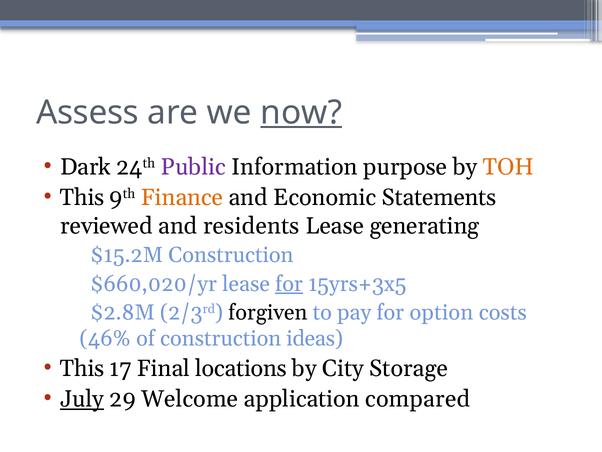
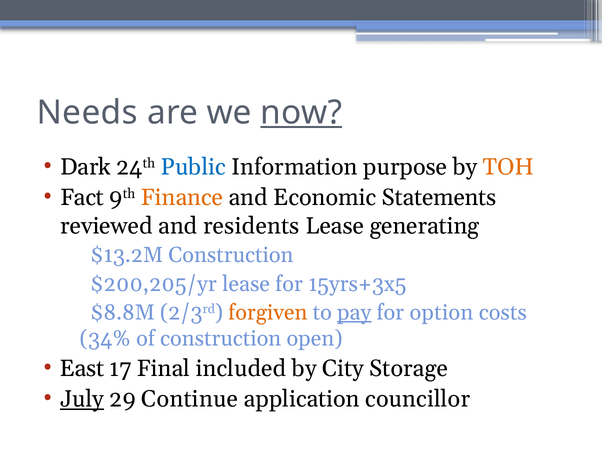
Assess: Assess -> Needs
Public colour: purple -> blue
This at (82, 197): This -> Fact
$15.2M: $15.2M -> $13.2M
$660,020/yr: $660,020/yr -> $200,205/yr
for at (289, 284) underline: present -> none
$2.8M: $2.8M -> $8.8M
forgiven colour: black -> orange
pay underline: none -> present
46%: 46% -> 34%
ideas: ideas -> open
This at (82, 368): This -> East
locations: locations -> included
Welcome: Welcome -> Continue
compared: compared -> councillor
